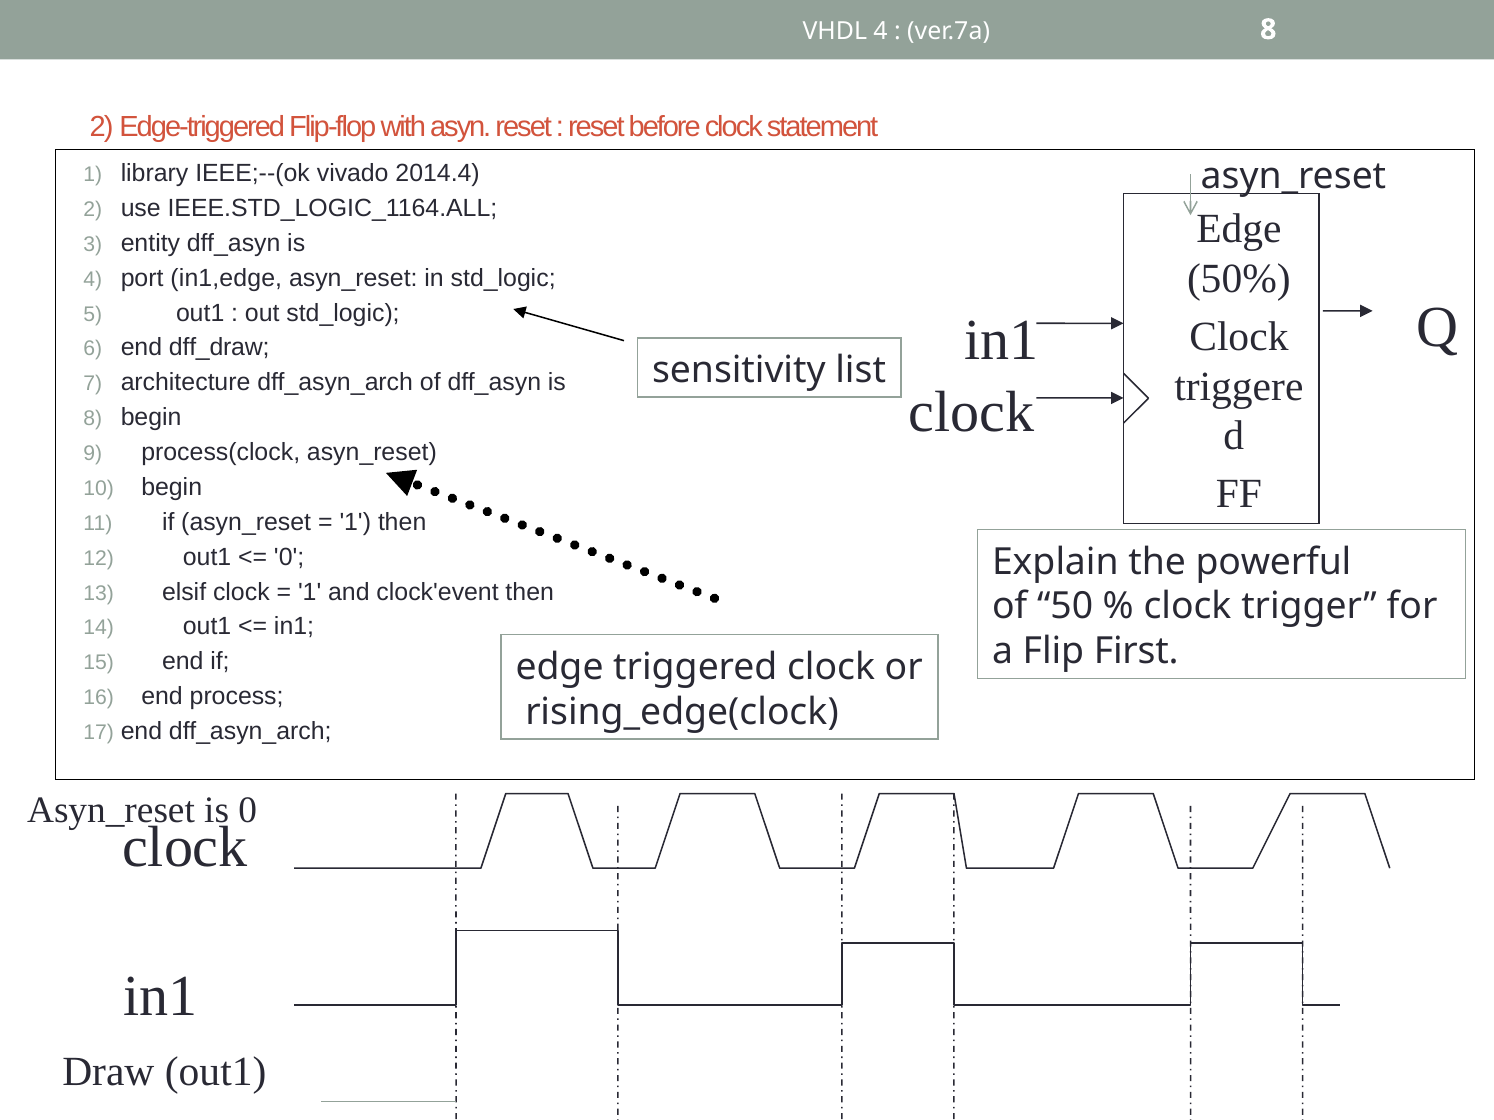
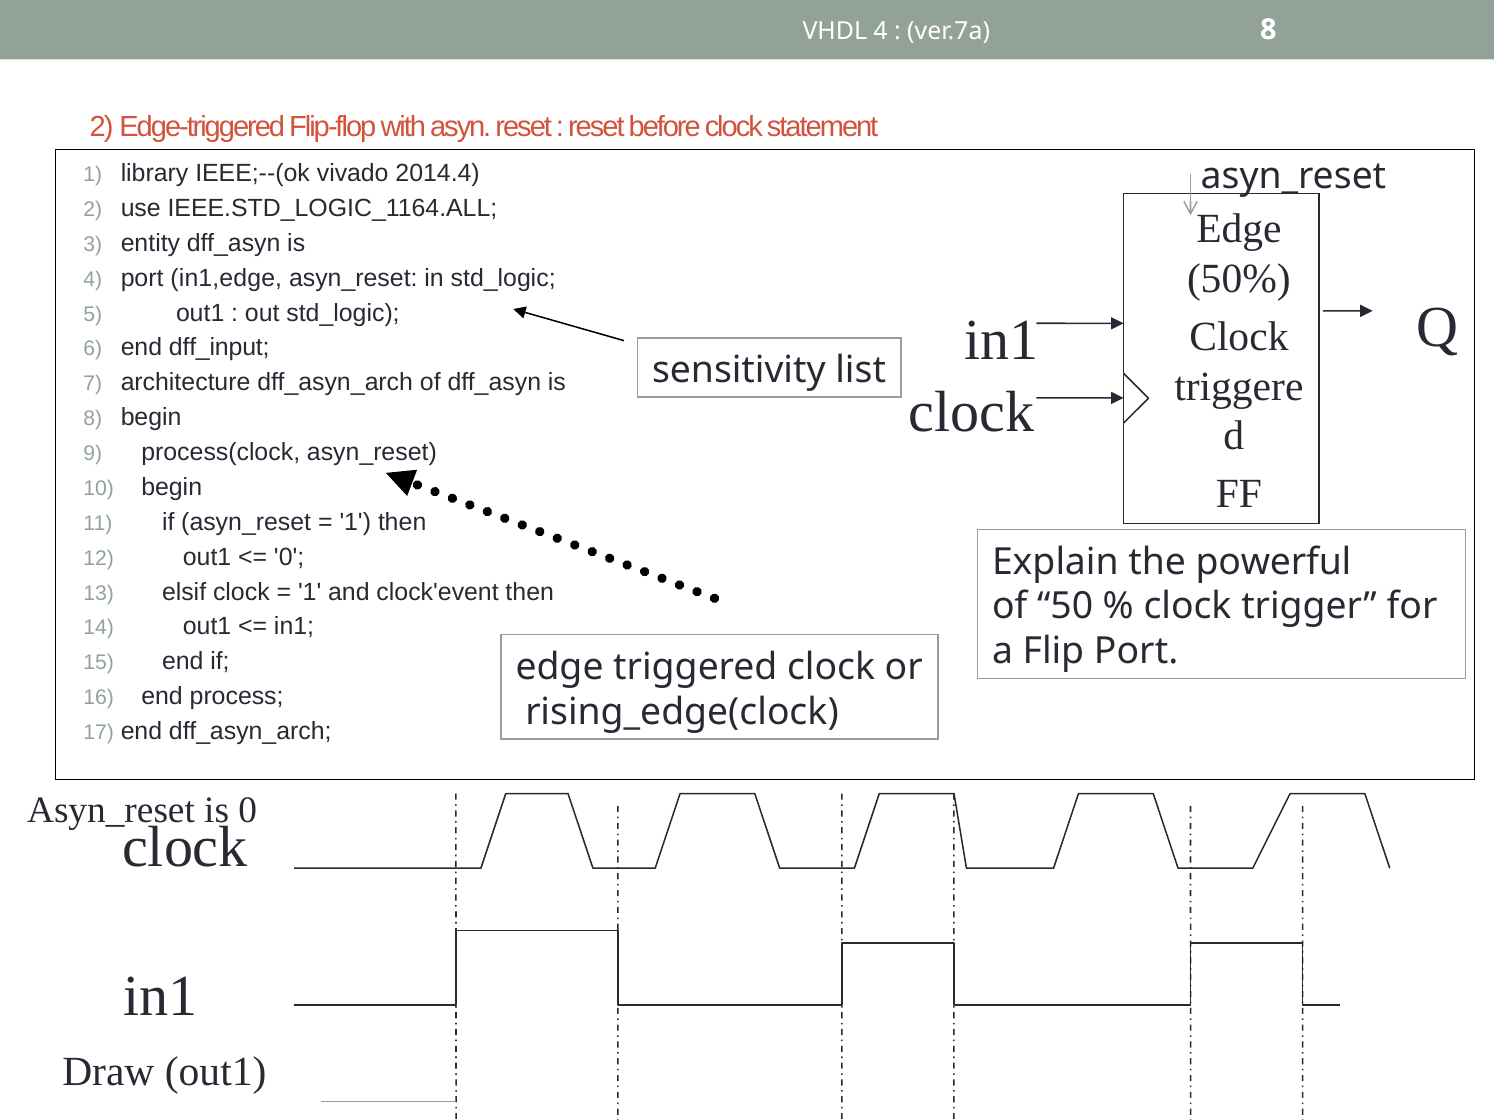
dff_draw: dff_draw -> dff_input
Flip First: First -> Port
